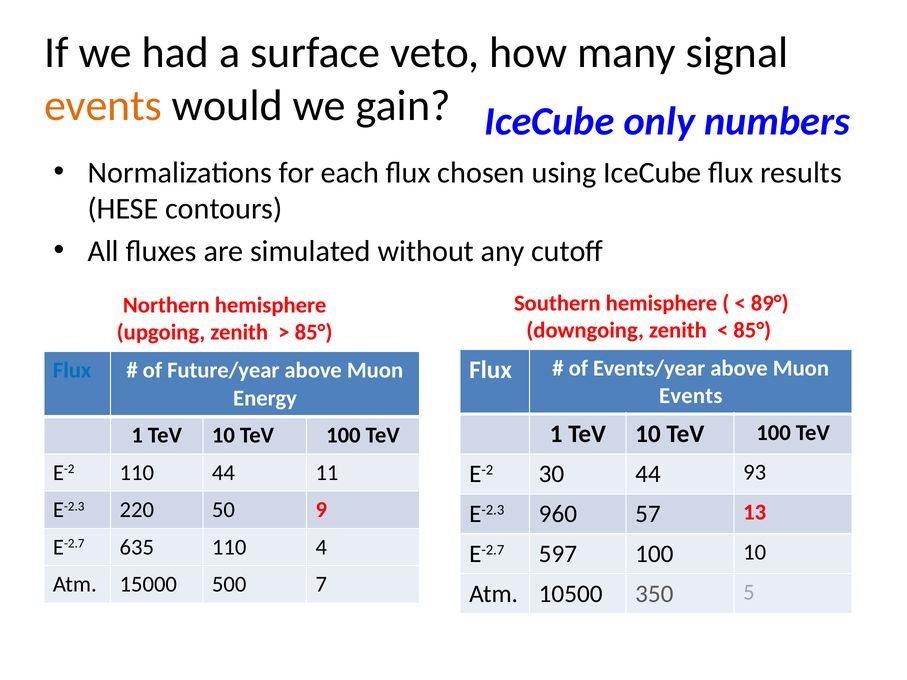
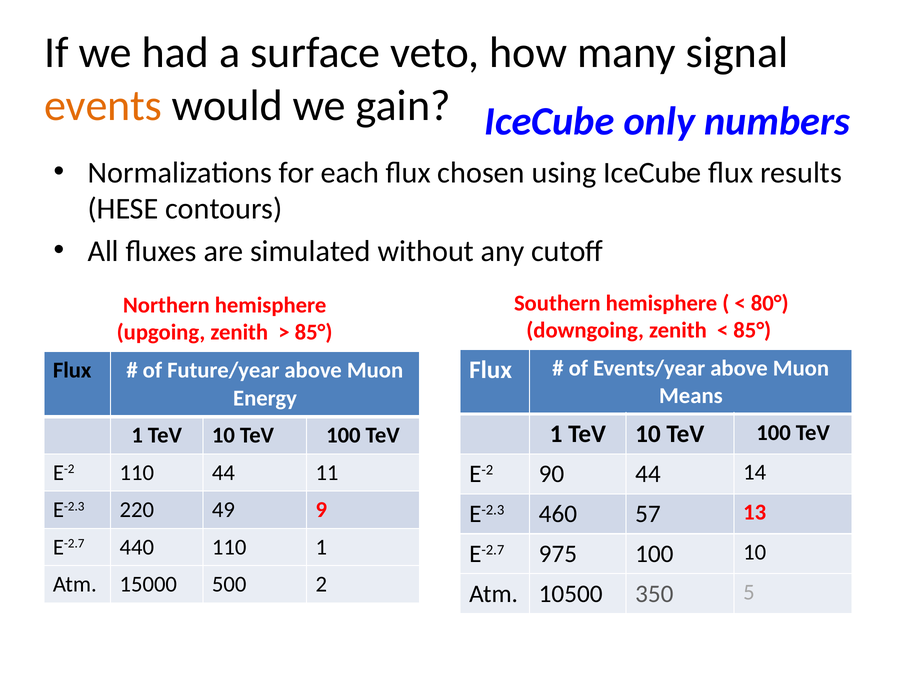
89°: 89° -> 80°
Flux at (72, 370) colour: blue -> black
Events at (691, 396): Events -> Means
30: 30 -> 90
93: 93 -> 14
50: 50 -> 49
960: 960 -> 460
635: 635 -> 440
110 4: 4 -> 1
597: 597 -> 975
7: 7 -> 2
